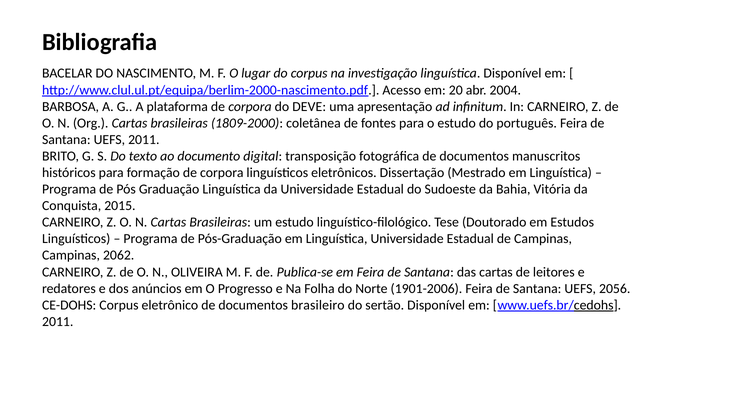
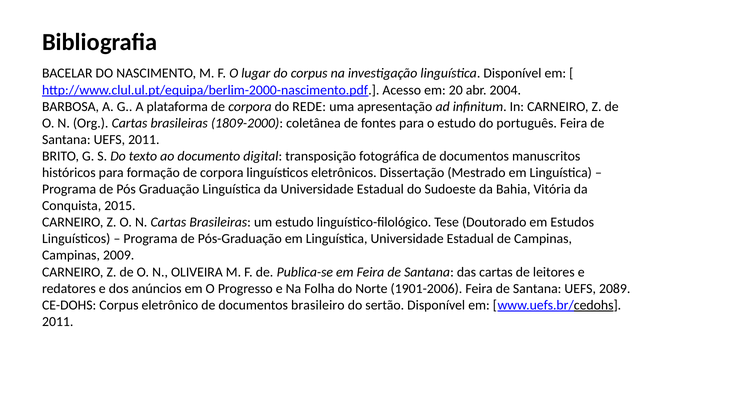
DEVE: DEVE -> REDE
2062: 2062 -> 2009
2056: 2056 -> 2089
